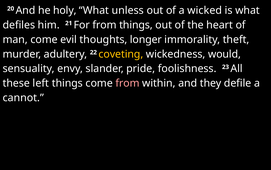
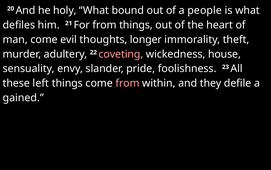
unless: unless -> bound
wicked: wicked -> people
coveting colour: yellow -> pink
would: would -> house
cannot: cannot -> gained
